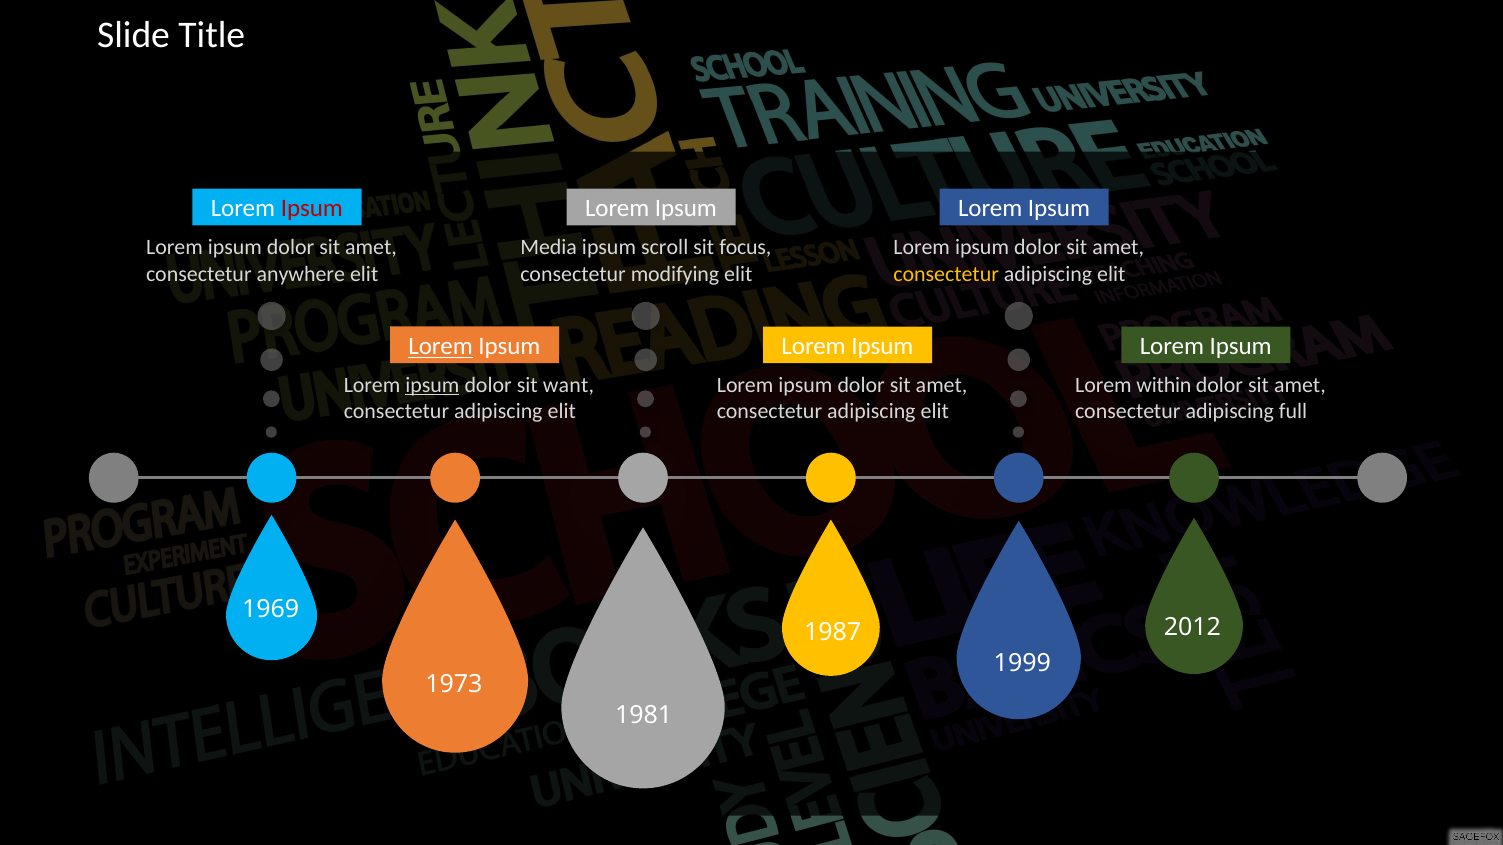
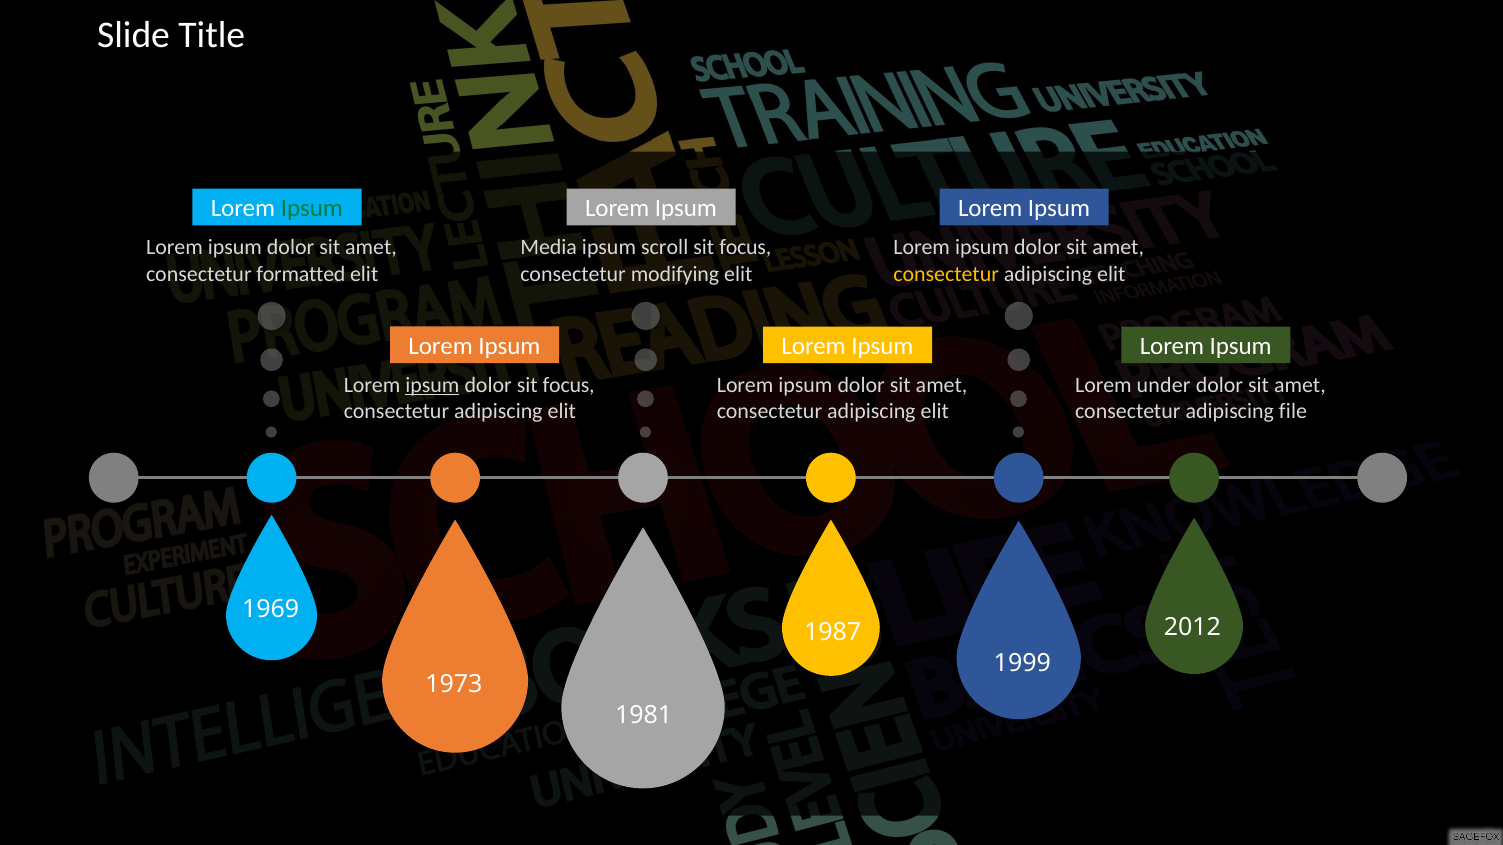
Ipsum at (312, 209) colour: red -> green
anywhere: anywhere -> formatted
Lorem at (441, 347) underline: present -> none
dolor sit want: want -> focus
within: within -> under
full: full -> file
